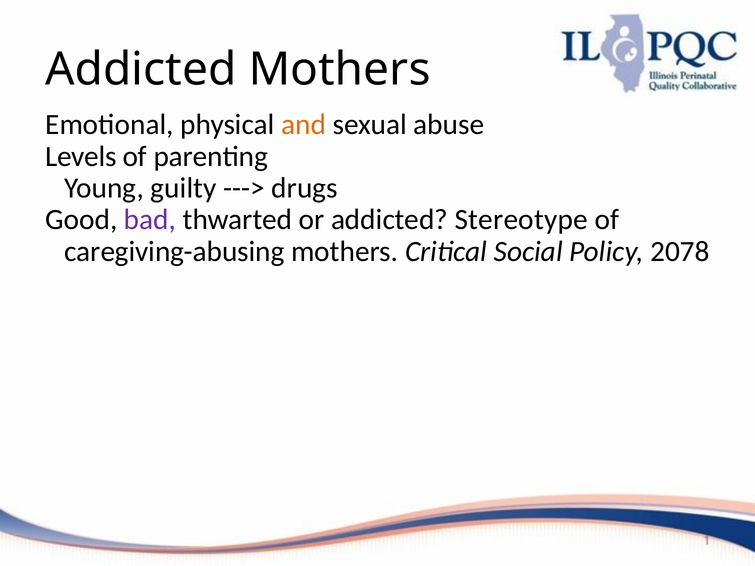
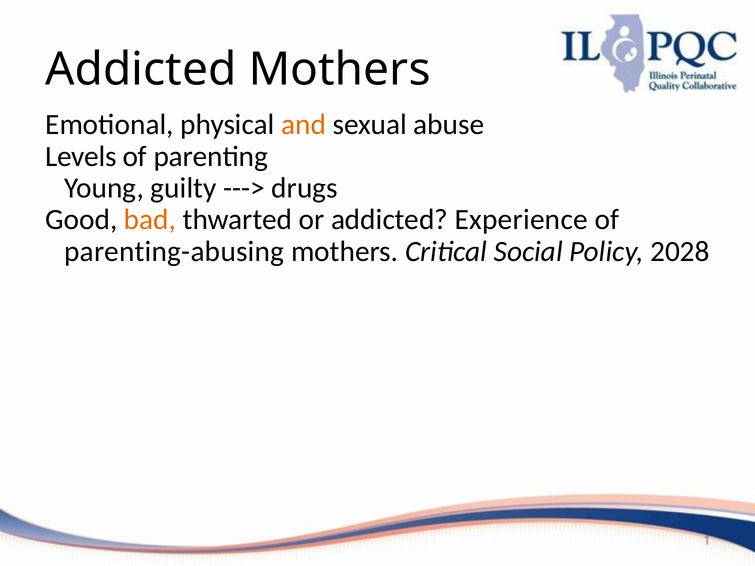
bad colour: purple -> orange
Stereotype: Stereotype -> Experience
caregiving-abusing: caregiving-abusing -> parenting-abusing
2078: 2078 -> 2028
